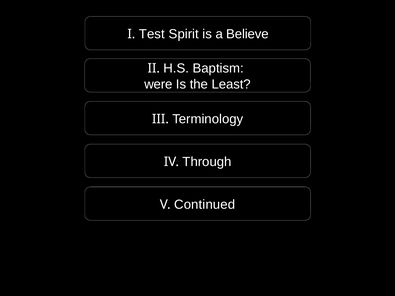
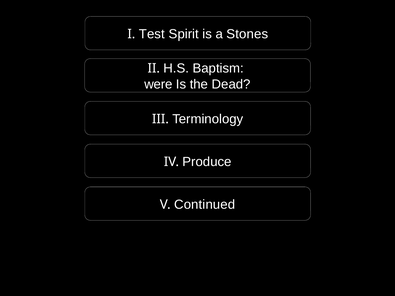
Believe: Believe -> Stones
Least: Least -> Dead
Through: Through -> Produce
